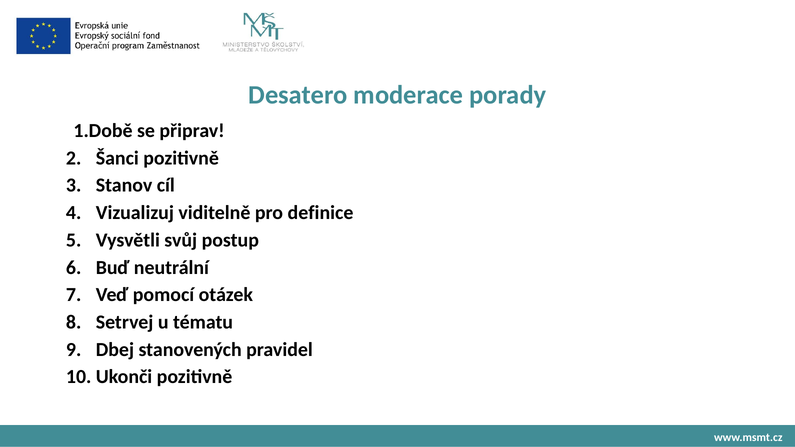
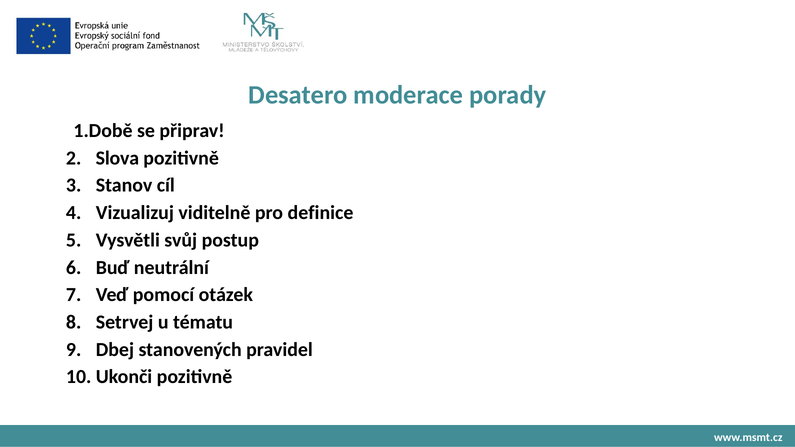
Šanci: Šanci -> Slova
